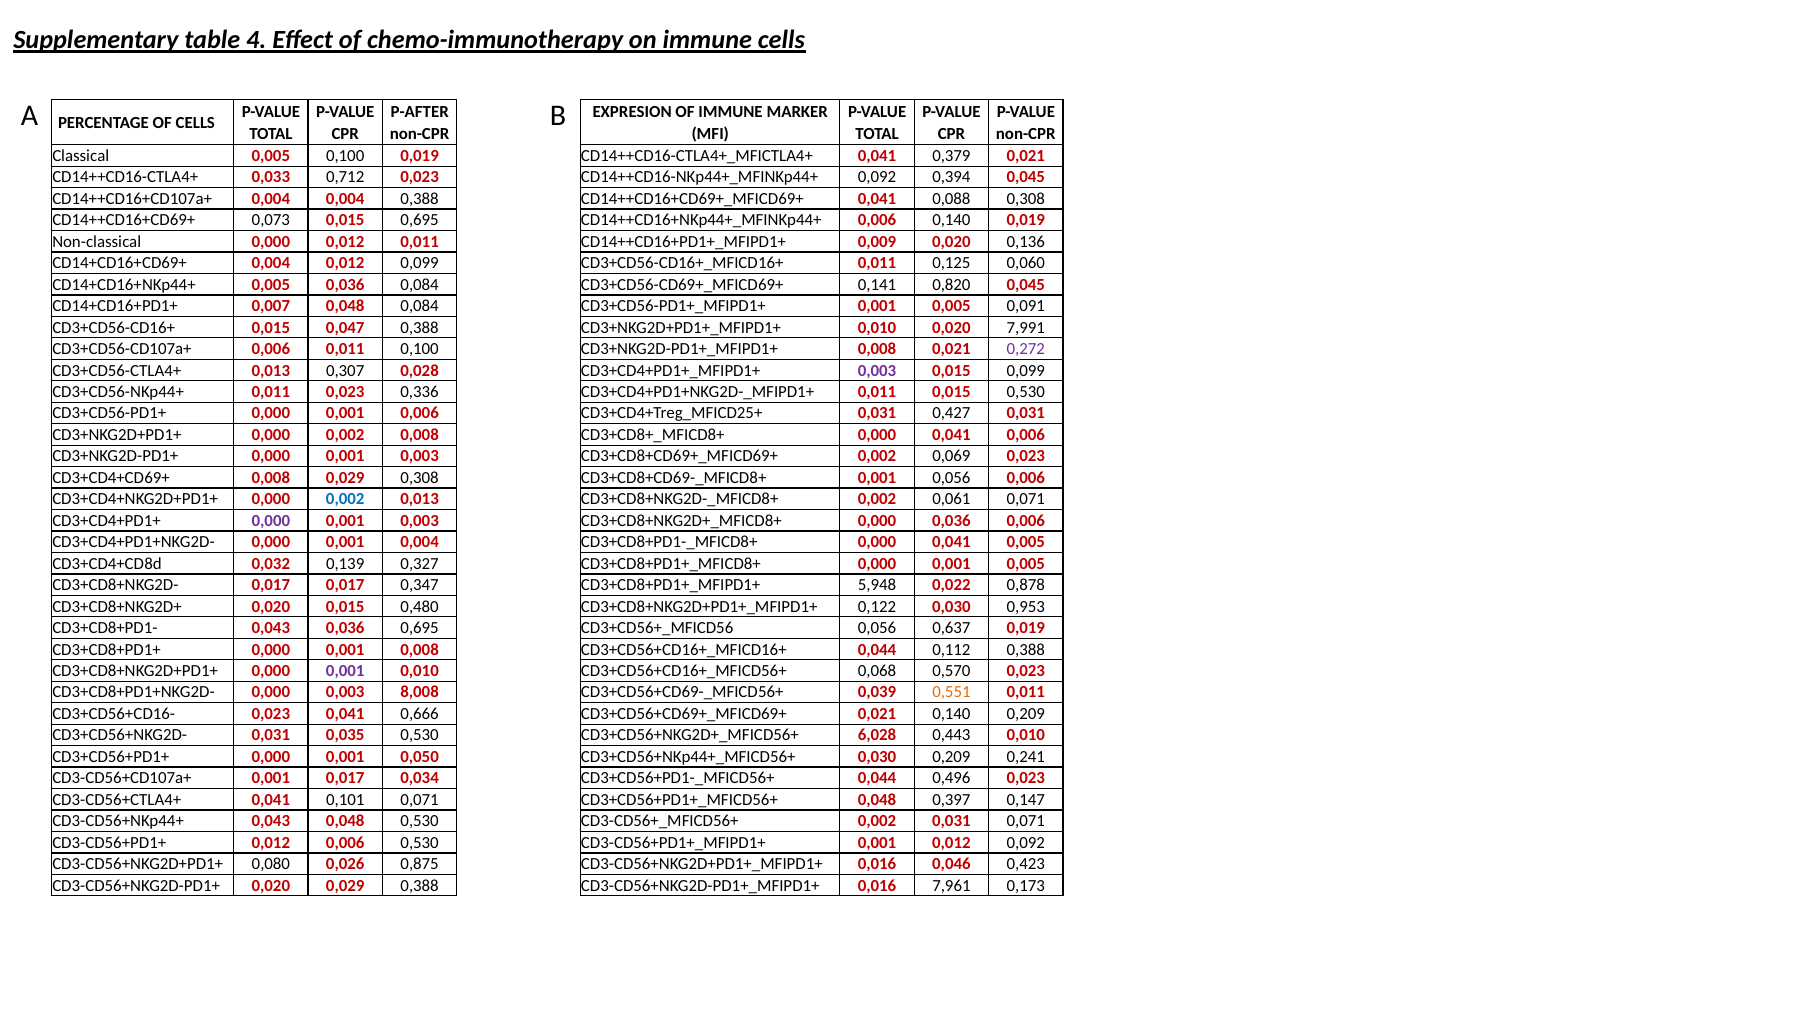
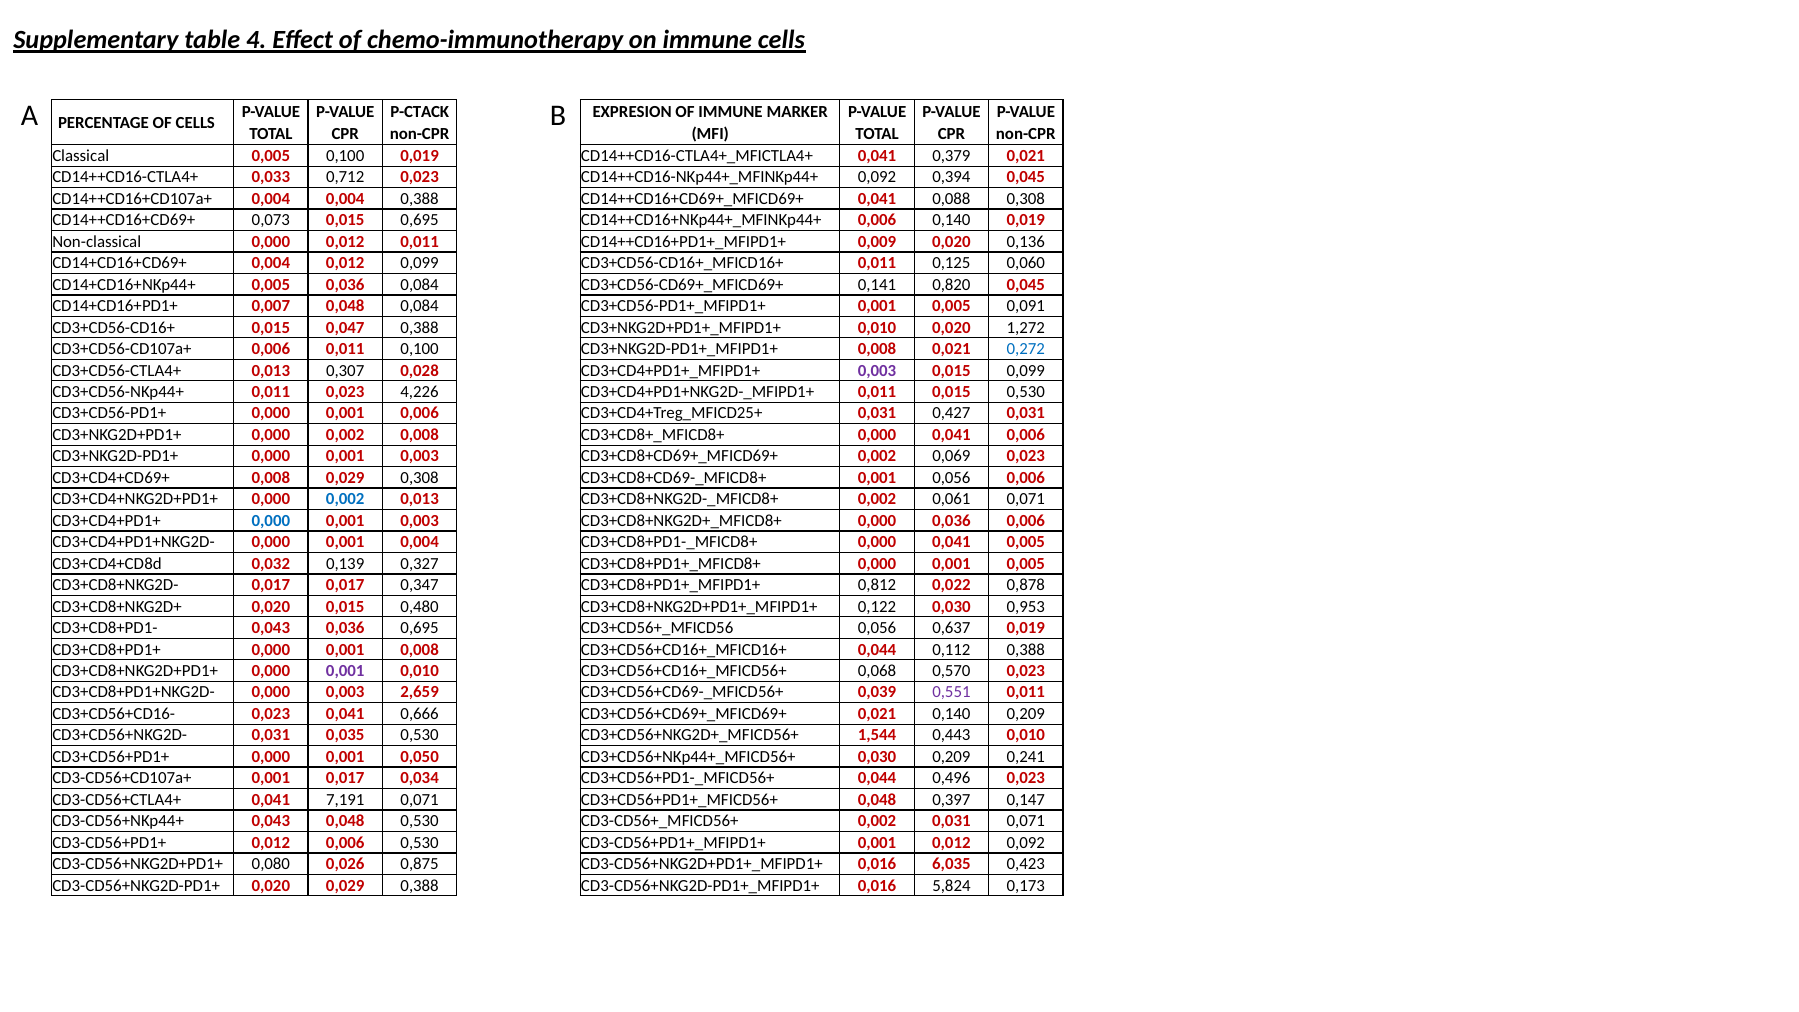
P-AFTER: P-AFTER -> P-CTACK
7,991: 7,991 -> 1,272
0,272 colour: purple -> blue
0,336: 0,336 -> 4,226
0,000 at (271, 521) colour: purple -> blue
5,948: 5,948 -> 0,812
8,008: 8,008 -> 2,659
0,551 colour: orange -> purple
6,028: 6,028 -> 1,544
0,101: 0,101 -> 7,191
0,046: 0,046 -> 6,035
7,961: 7,961 -> 5,824
